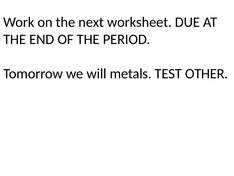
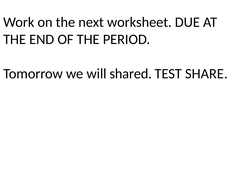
metals: metals -> shared
OTHER: OTHER -> SHARE
